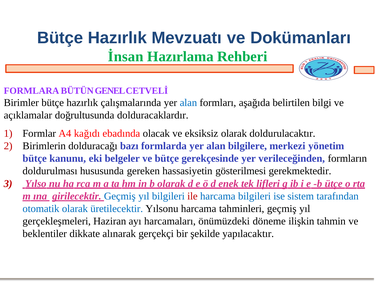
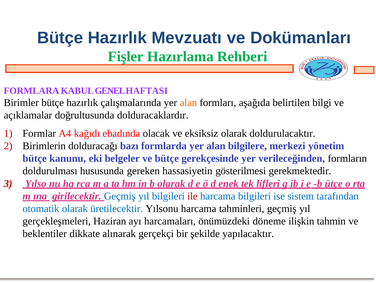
İnsan: İnsan -> Fişler
BÜTÜN: BÜTÜN -> KABUL
CETVELİ: CETVELİ -> HAFTASI
alan at (188, 103) colour: blue -> orange
